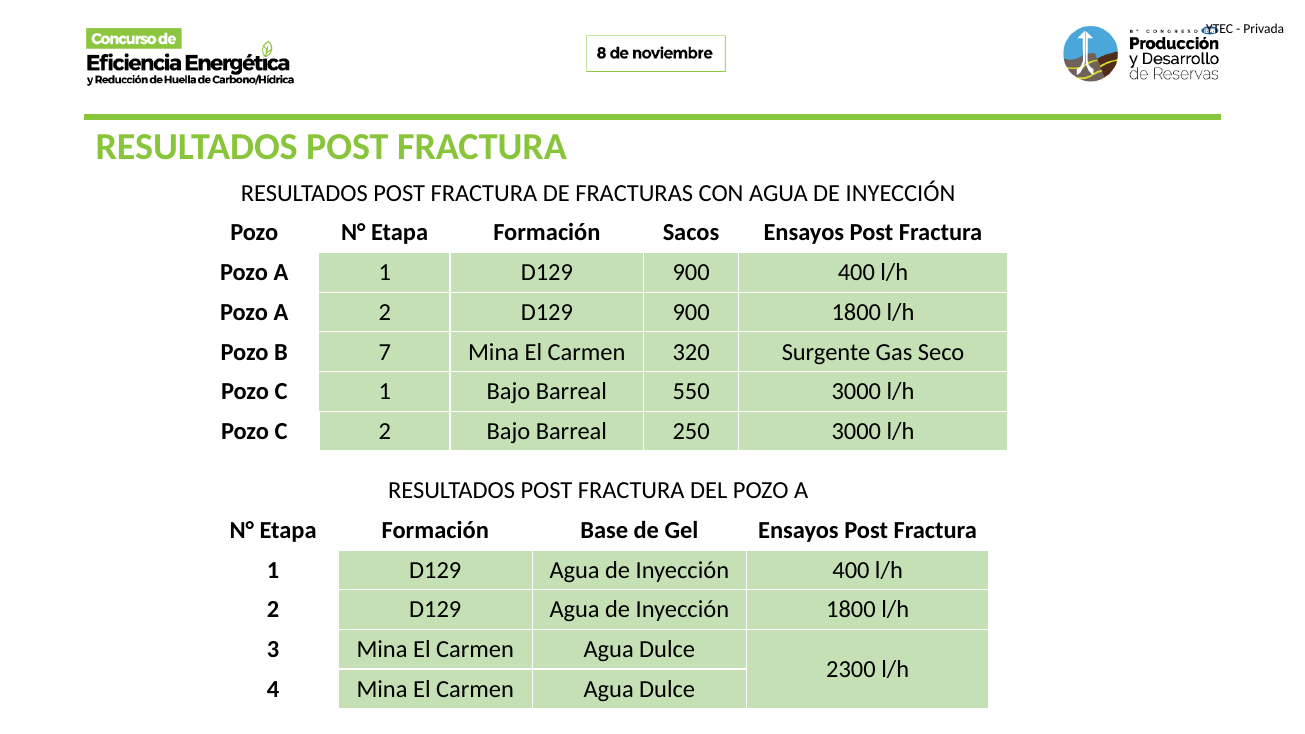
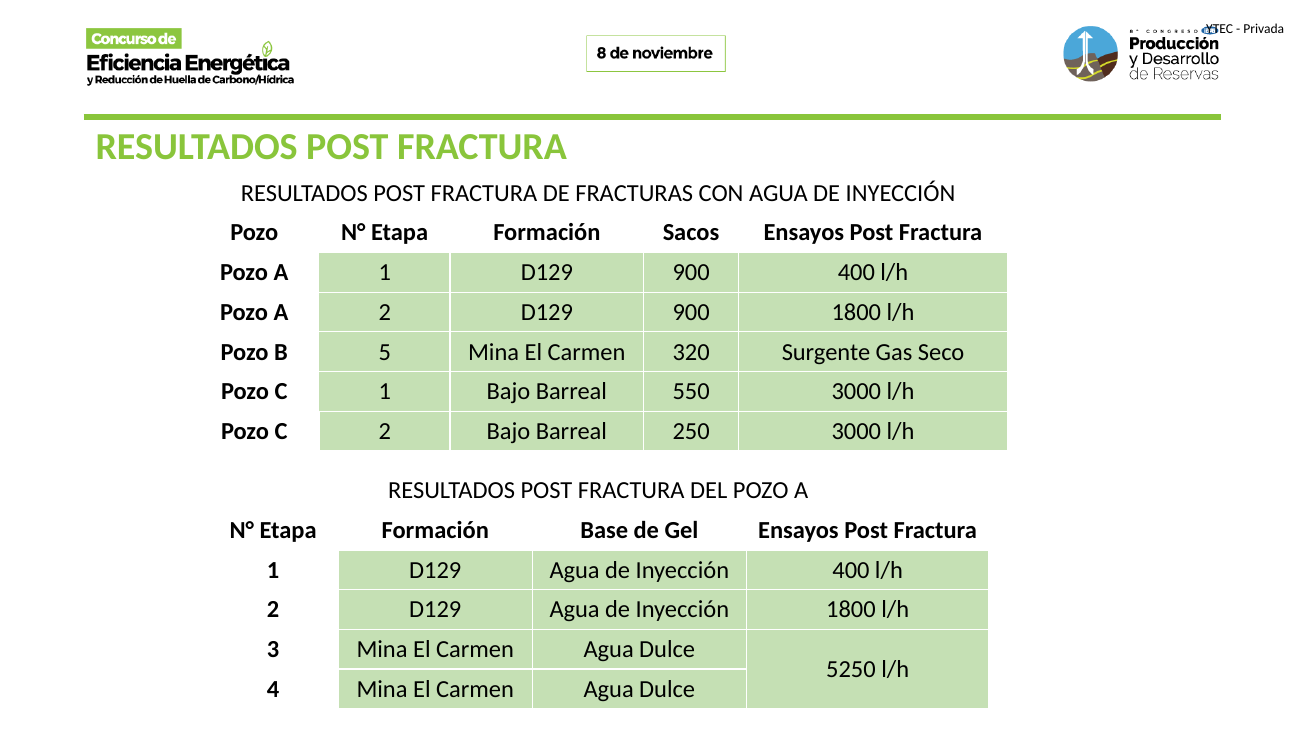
7: 7 -> 5
2300: 2300 -> 5250
